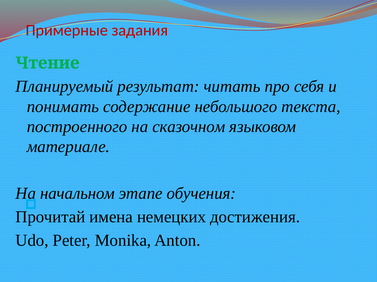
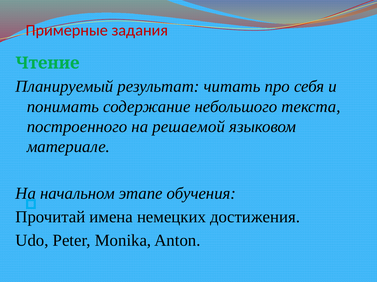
сказочном: сказочном -> решаемой
